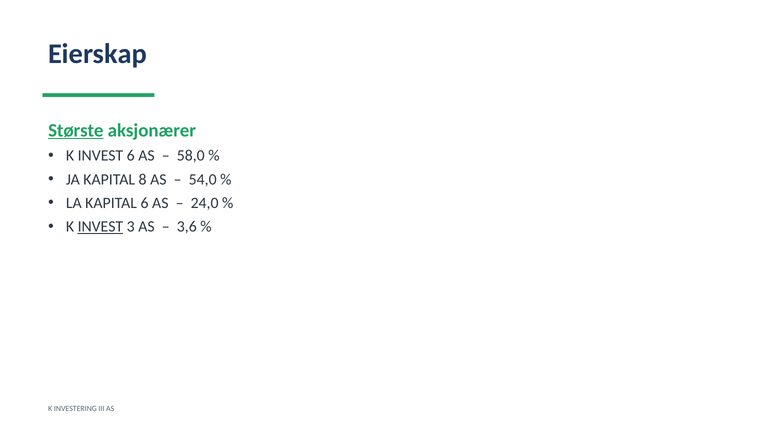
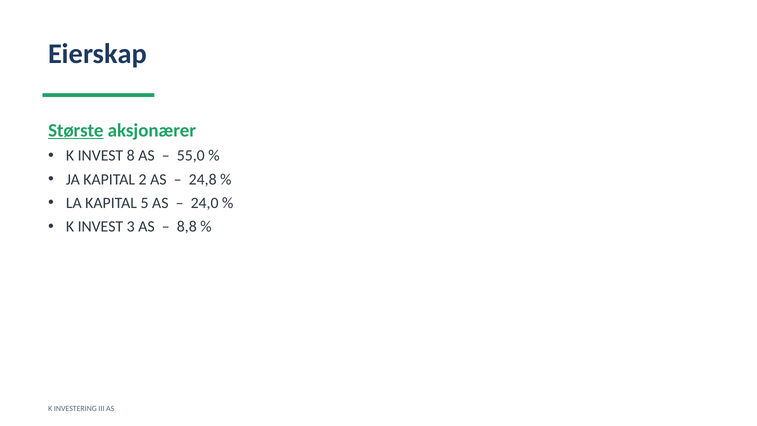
INVEST 6: 6 -> 8
58,0: 58,0 -> 55,0
8: 8 -> 2
54,0: 54,0 -> 24,8
KAPITAL 6: 6 -> 5
INVEST at (100, 227) underline: present -> none
3,6: 3,6 -> 8,8
